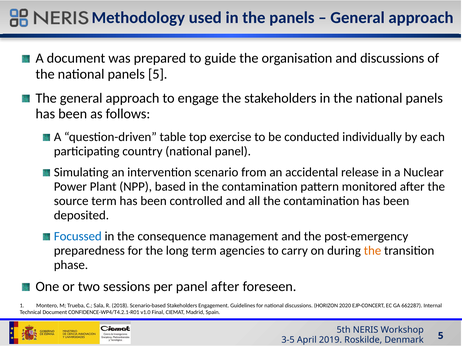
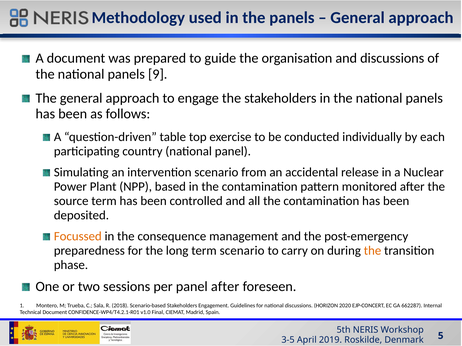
panels 5: 5 -> 9
Focussed colour: blue -> orange
term agencies: agencies -> scenario
